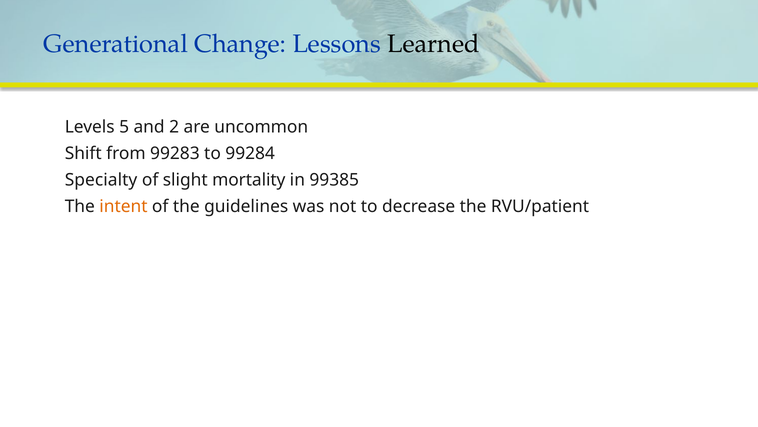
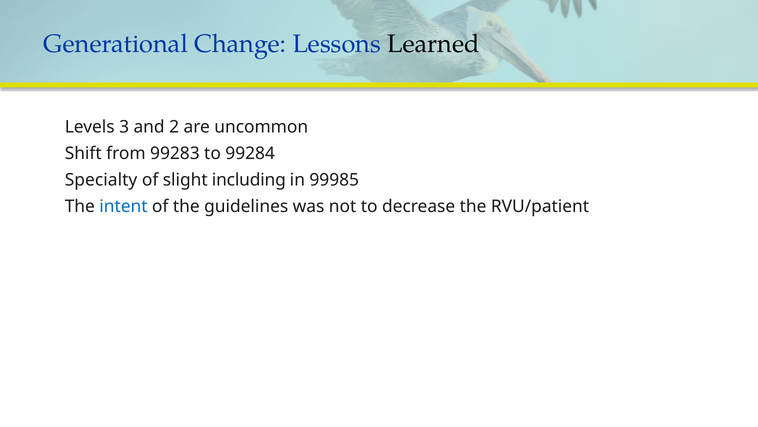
5: 5 -> 3
mortality: mortality -> including
99385: 99385 -> 99985
intent colour: orange -> blue
